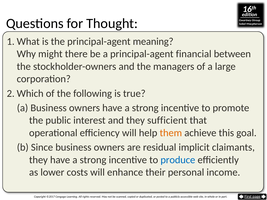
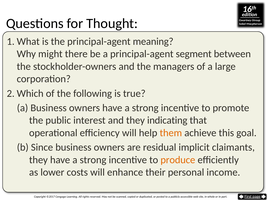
financial: financial -> segment
sufficient: sufficient -> indicating
produce colour: blue -> orange
